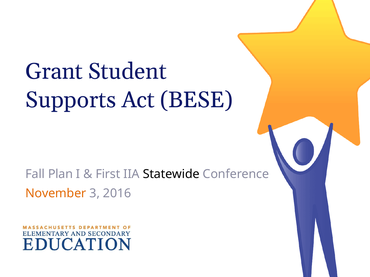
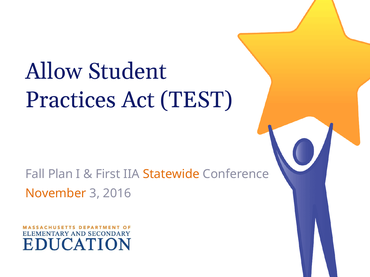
Grant: Grant -> Allow
Supports: Supports -> Practices
BESE: BESE -> TEST
Statewide colour: black -> orange
